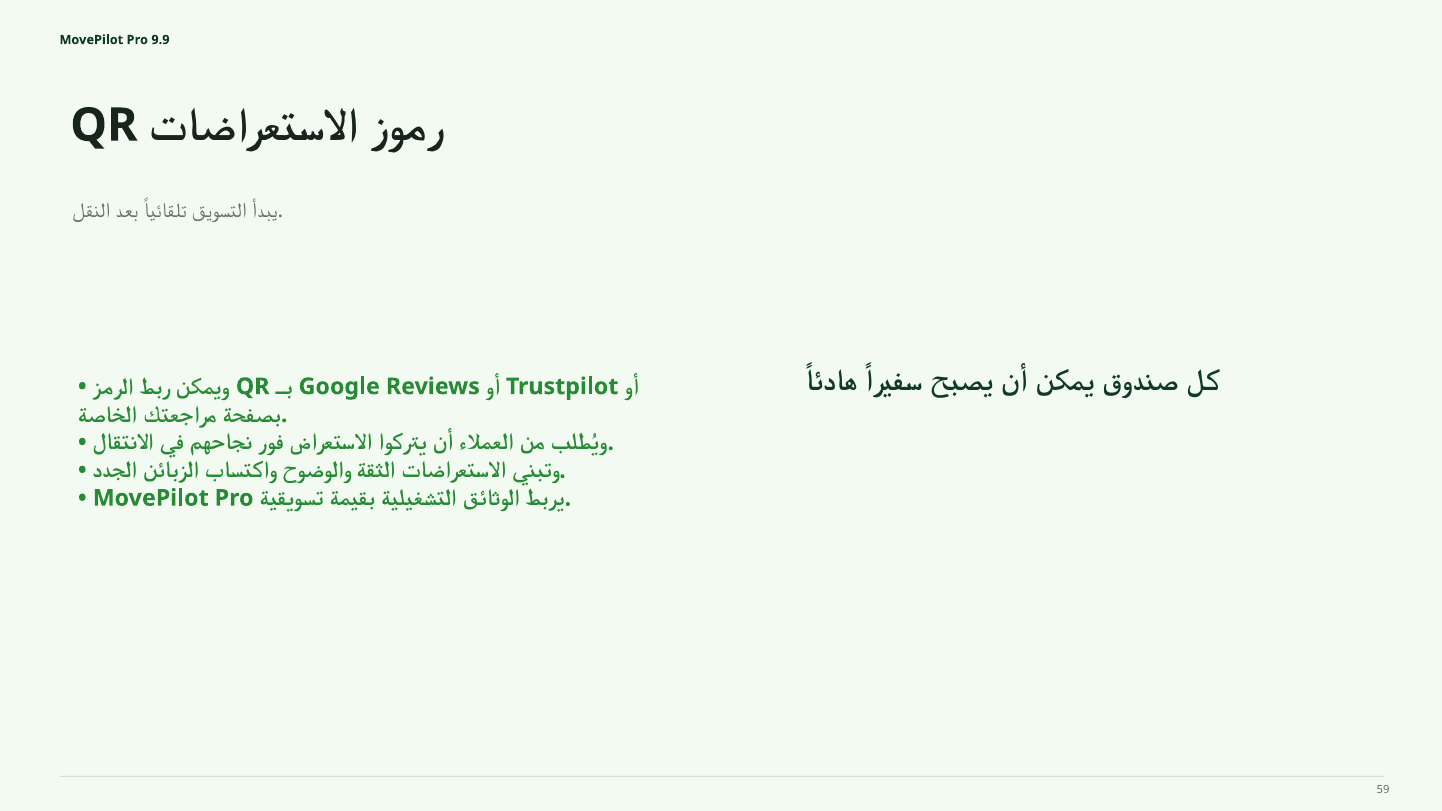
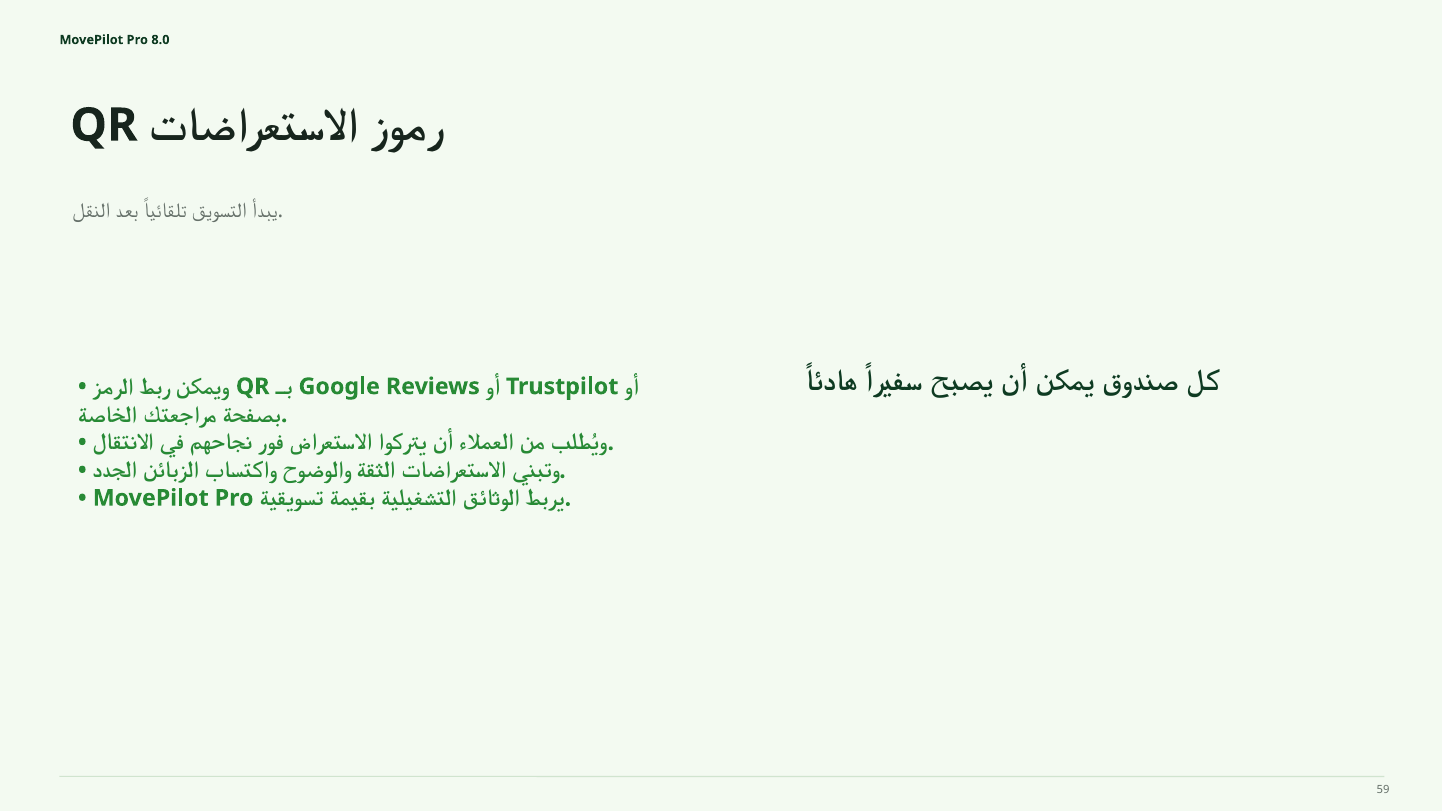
9.9: 9.9 -> 8.0
